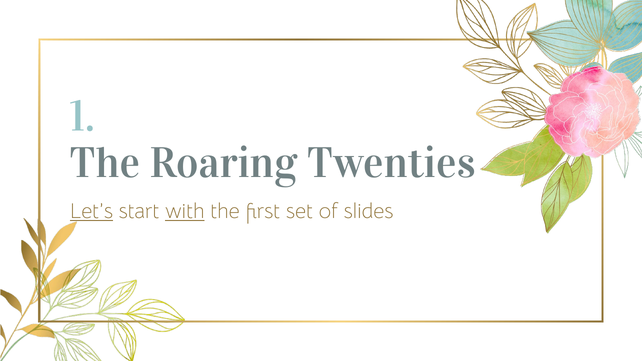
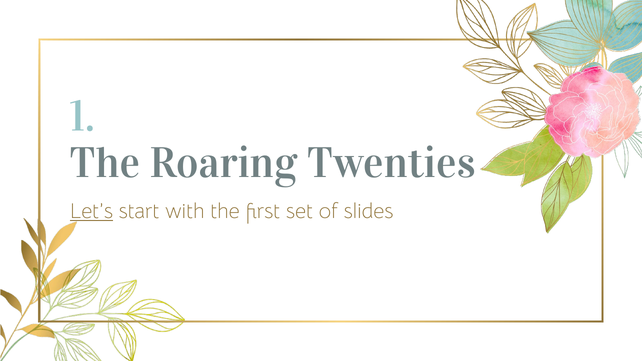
with underline: present -> none
